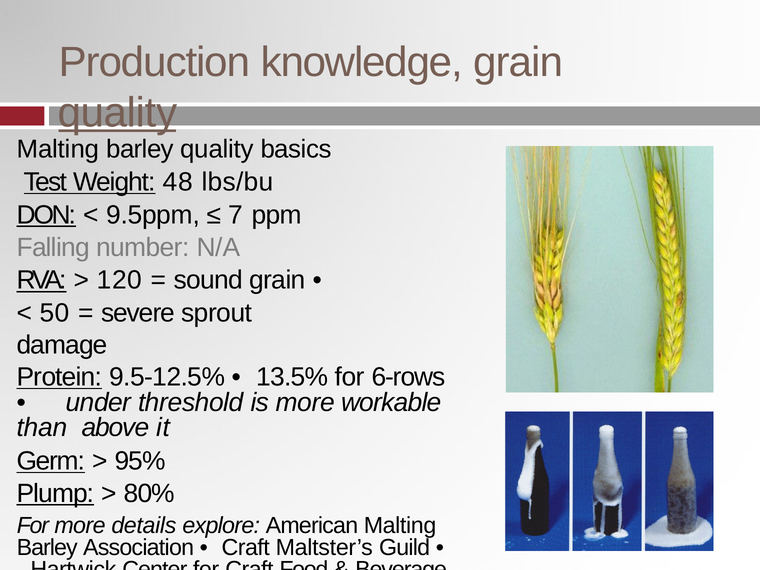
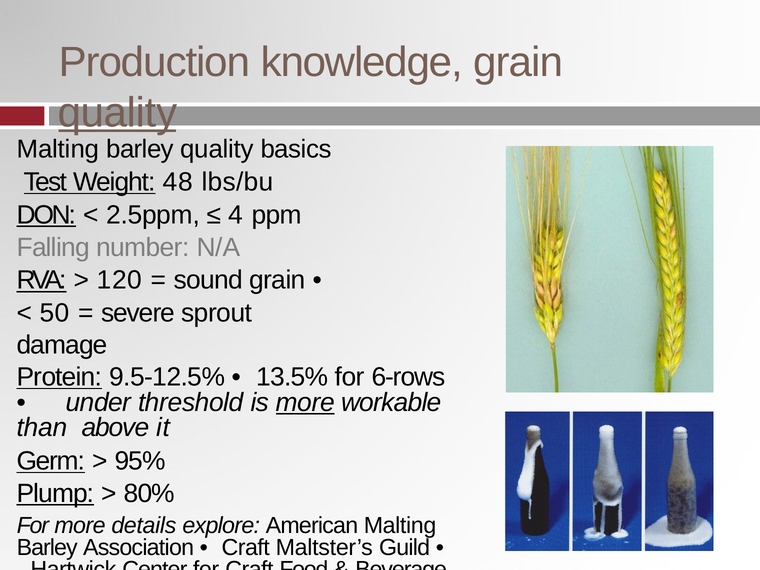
9.5ppm: 9.5ppm -> 2.5ppm
7: 7 -> 4
more at (305, 402) underline: none -> present
